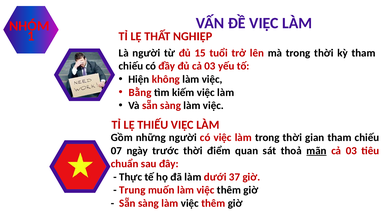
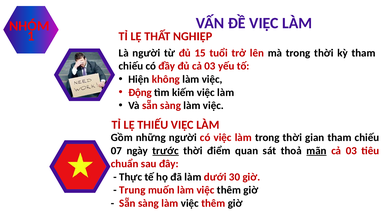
Bằng: Bằng -> Động
trước underline: none -> present
37: 37 -> 30
